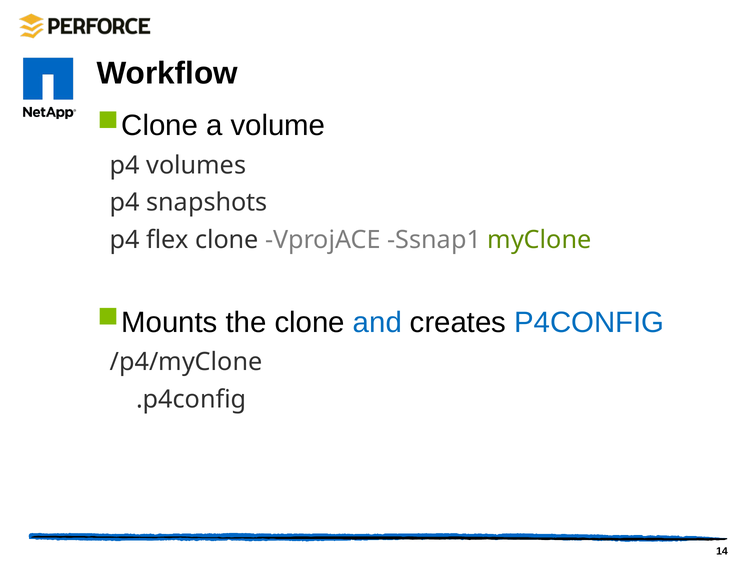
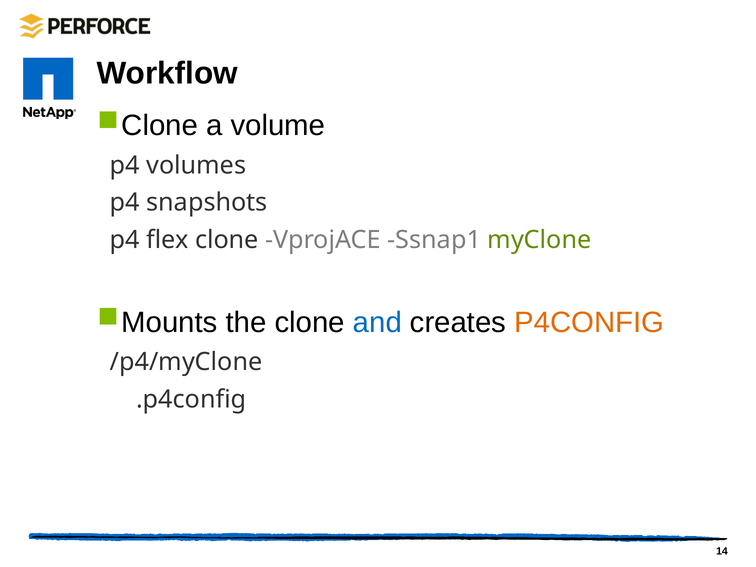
P4CONFIG colour: blue -> orange
